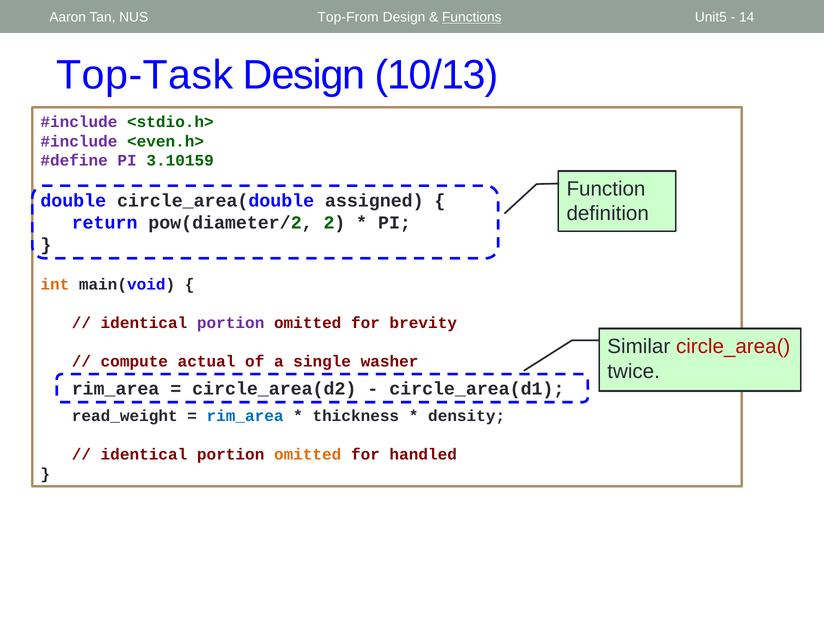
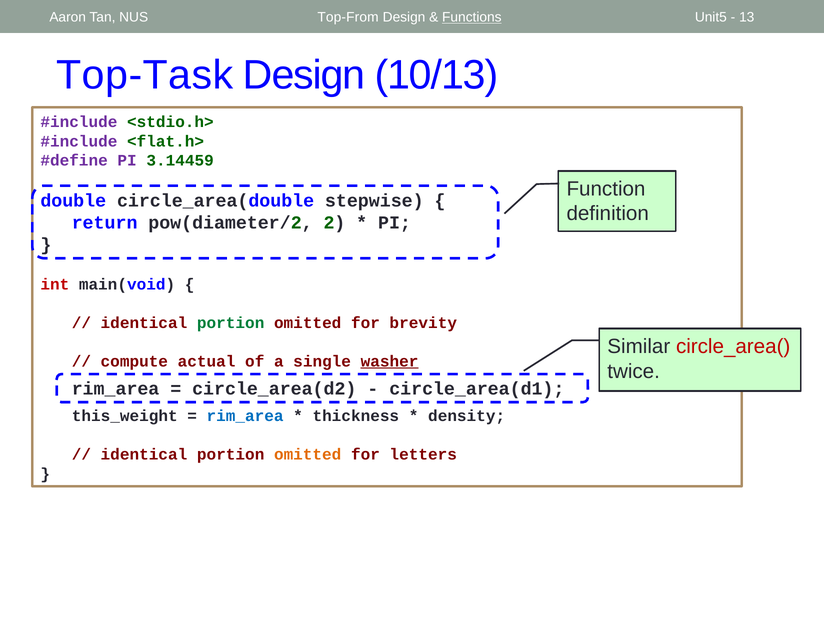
14: 14 -> 13
<even.h>: <even.h> -> <flat.h>
3.10159: 3.10159 -> 3.14459
assigned: assigned -> stepwise
int colour: orange -> red
portion at (231, 323) colour: purple -> green
washer underline: none -> present
read_weight: read_weight -> this_weight
handled: handled -> letters
